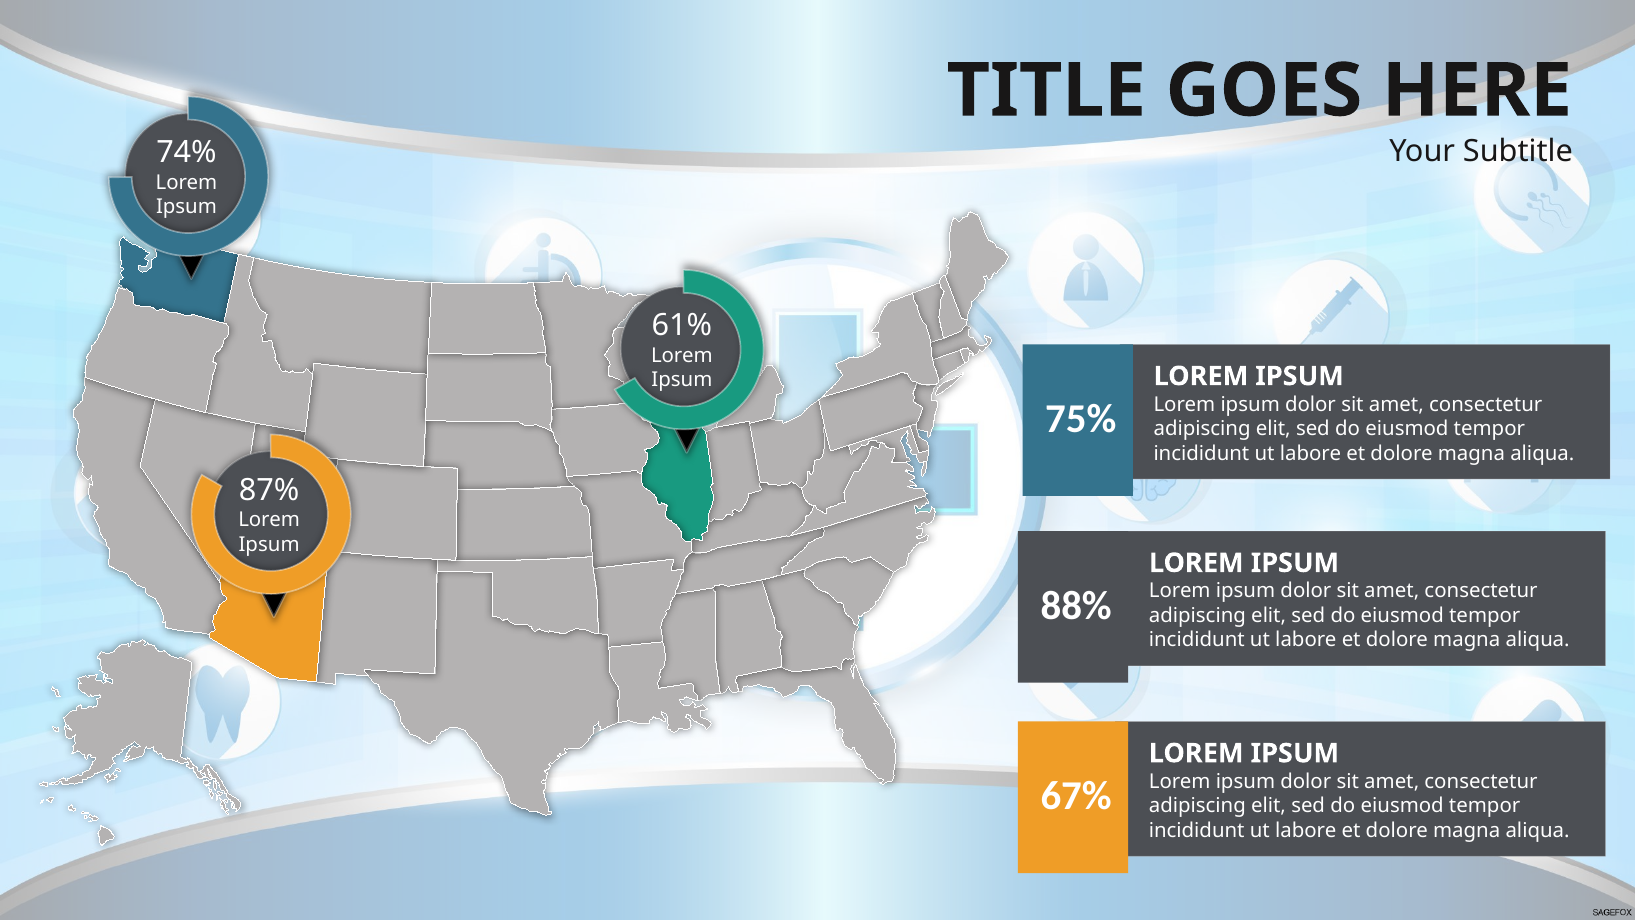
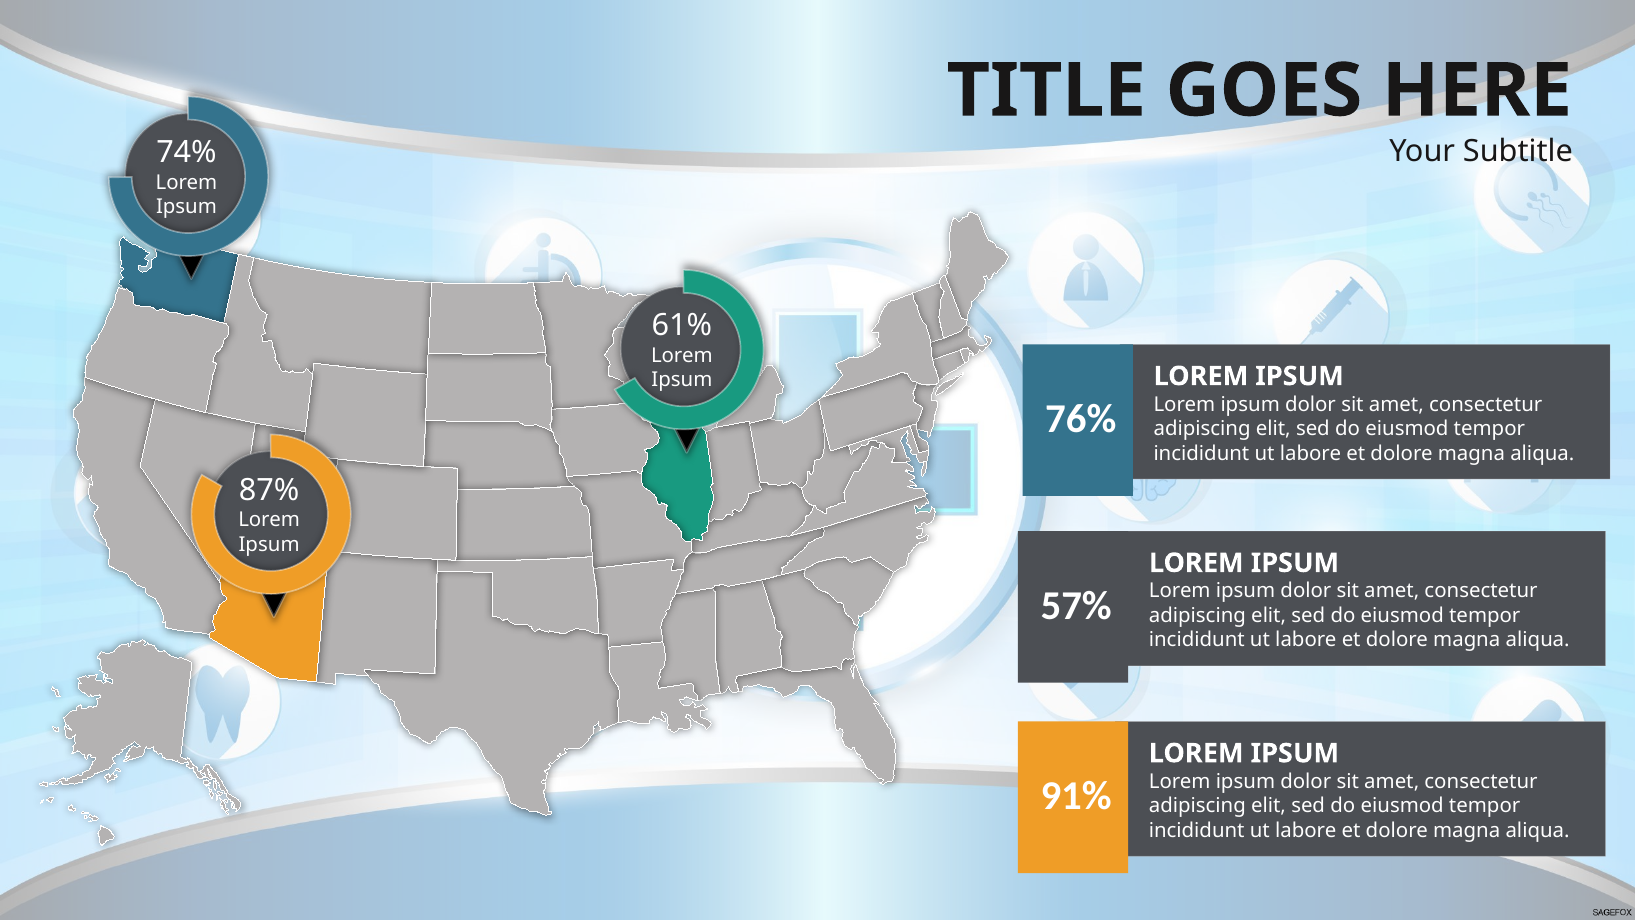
75%: 75% -> 76%
88%: 88% -> 57%
67%: 67% -> 91%
